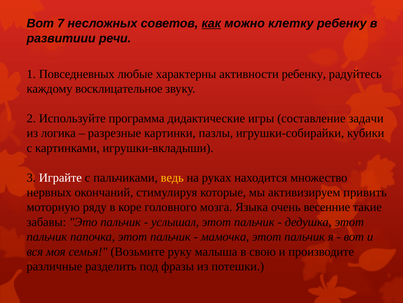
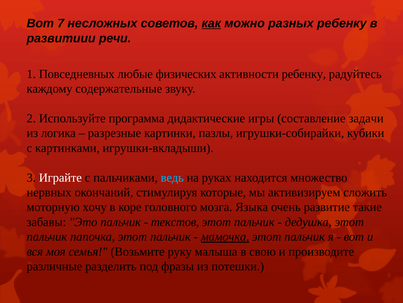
клетку: клетку -> разных
характерны: характерны -> физических
восклицательное: восклицательное -> содержательные
ведь colour: yellow -> light blue
привить: привить -> сложить
ряду: ряду -> хочу
весенние: весенние -> развитие
услышал: услышал -> текстов
мамочка underline: none -> present
